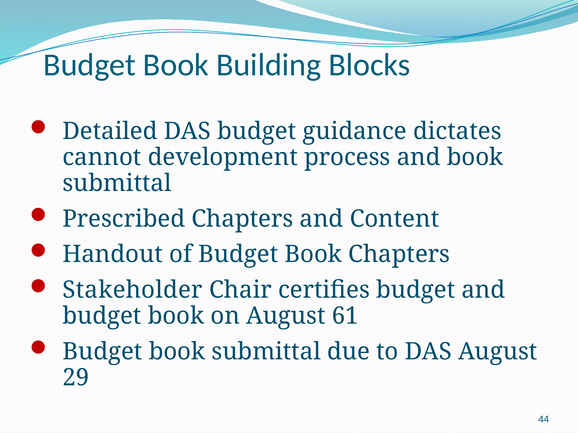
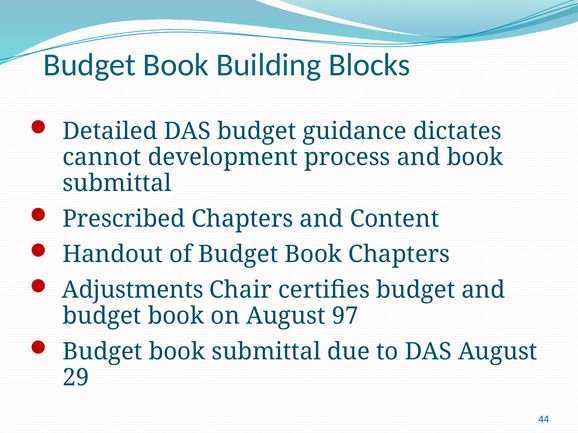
Stakeholder: Stakeholder -> Adjustments
61: 61 -> 97
